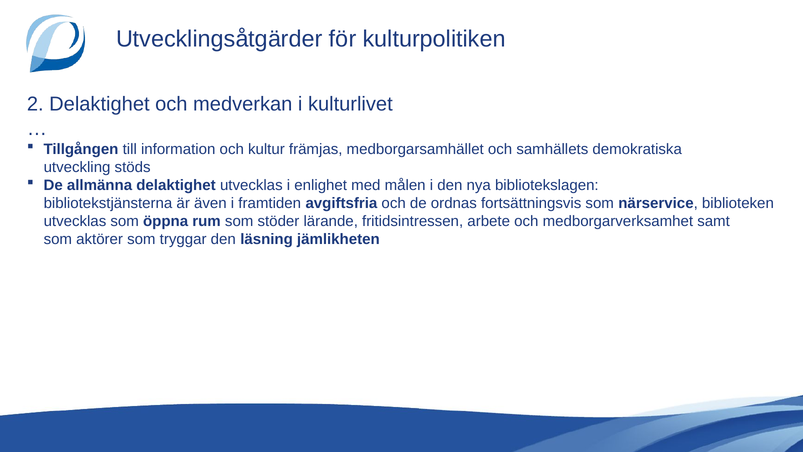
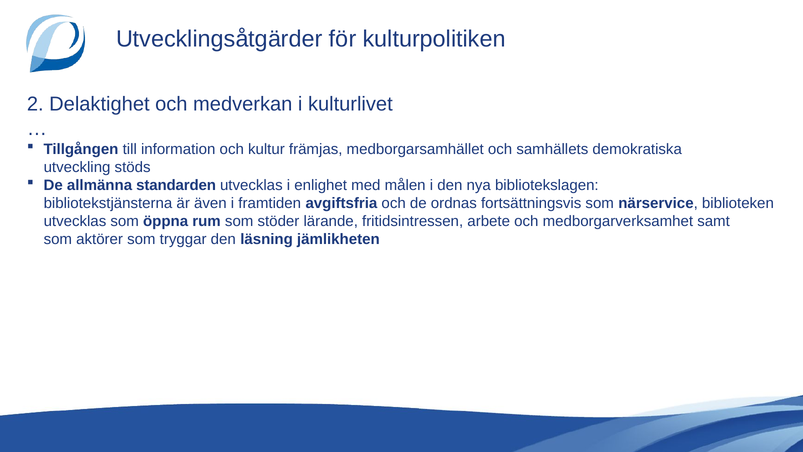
allmänna delaktighet: delaktighet -> standarden
